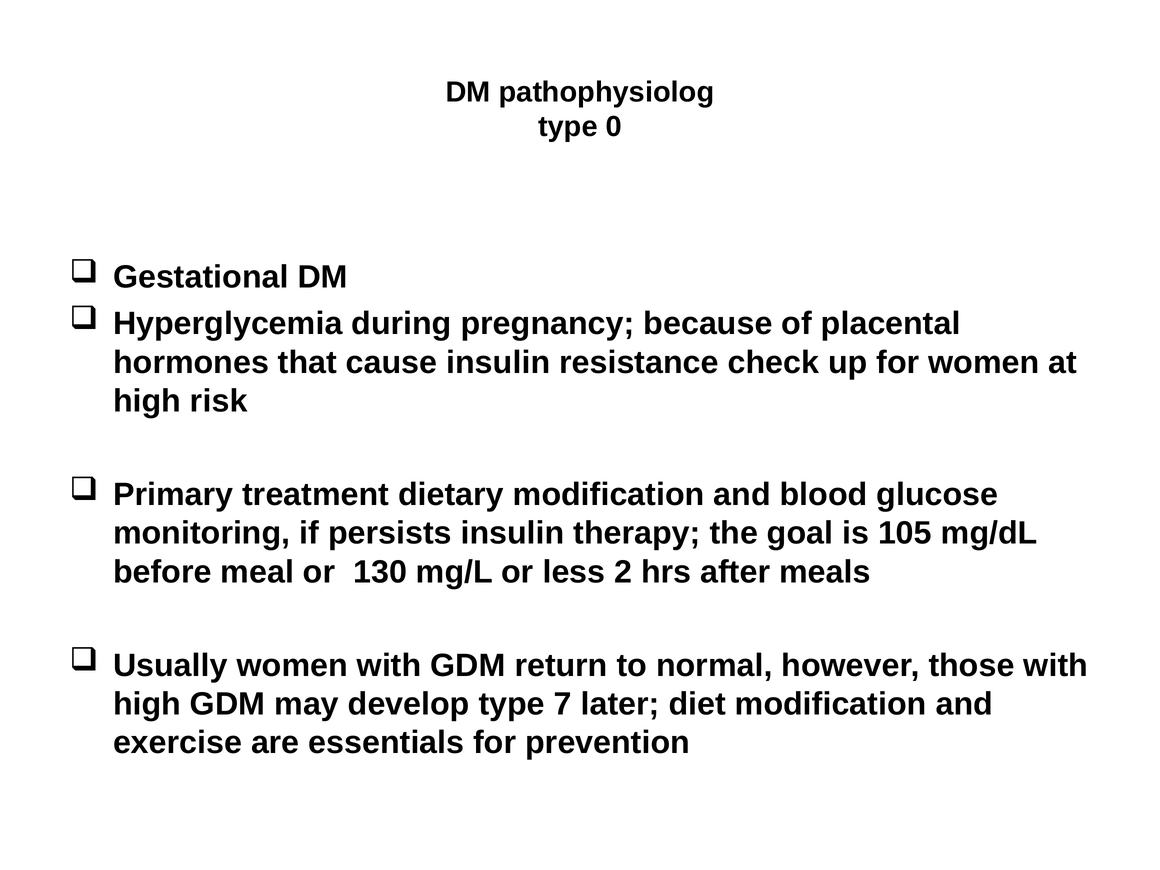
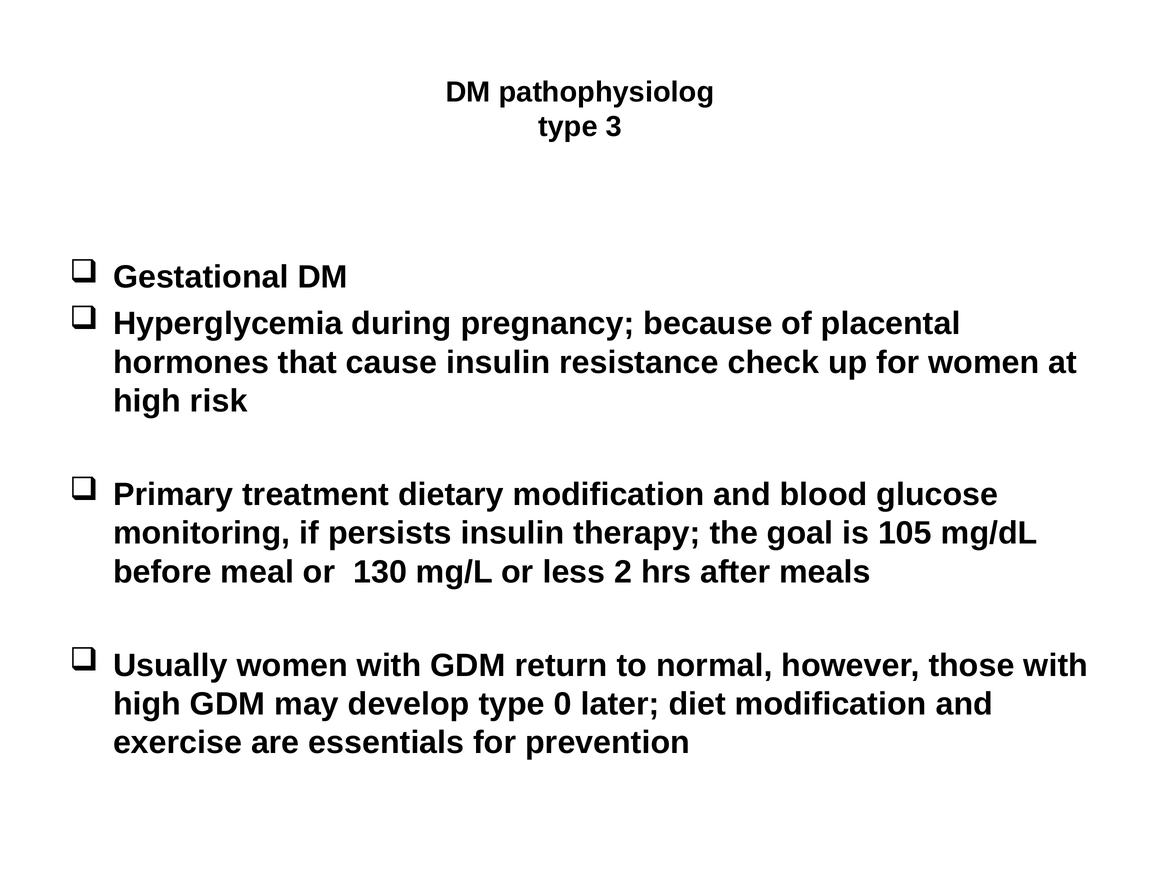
0: 0 -> 3
7: 7 -> 0
